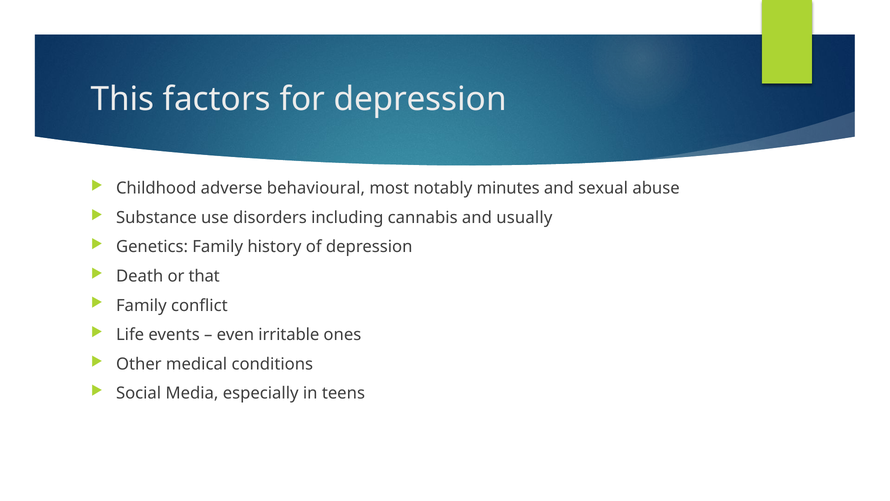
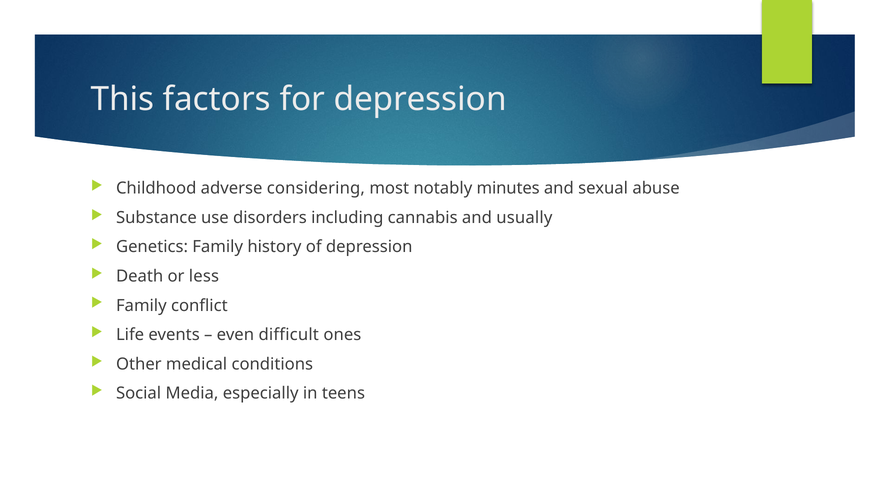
behavioural: behavioural -> considering
that: that -> less
irritable: irritable -> difficult
